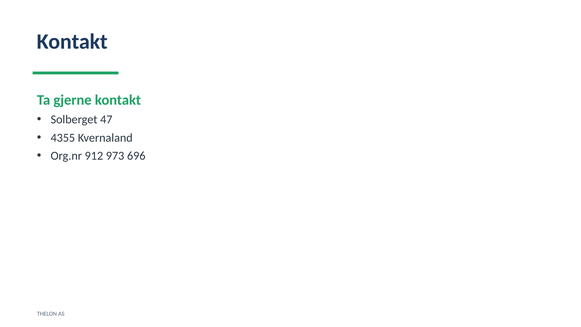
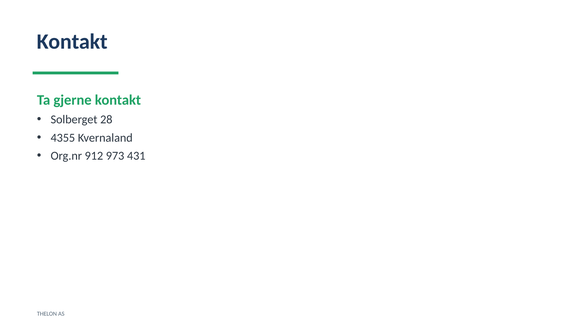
47: 47 -> 28
696: 696 -> 431
